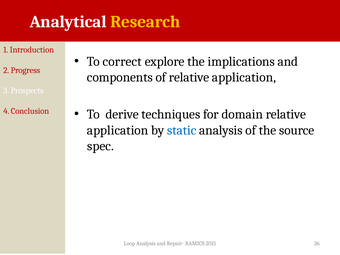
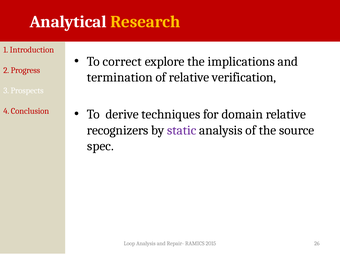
components: components -> termination
of relative application: application -> verification
application at (118, 130): application -> recognizers
static colour: blue -> purple
